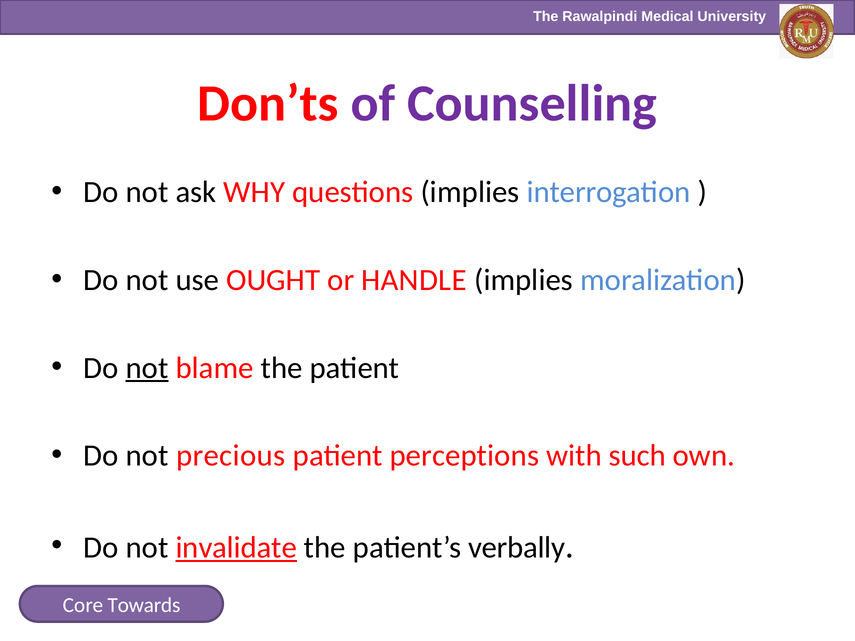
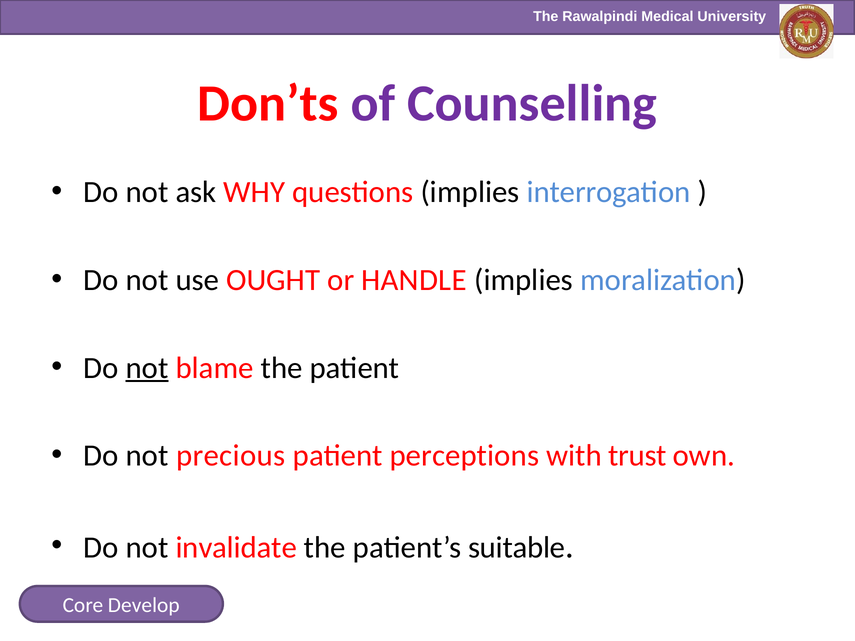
such: such -> trust
invalidate underline: present -> none
verbally: verbally -> suitable
Towards: Towards -> Develop
